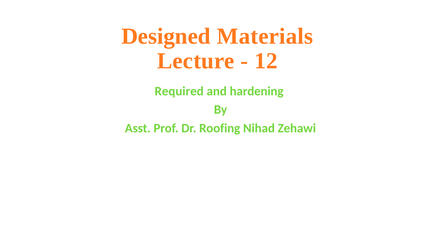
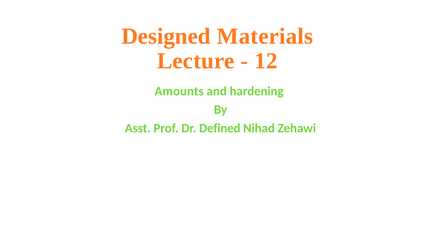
Required: Required -> Amounts
Roofing: Roofing -> Defined
